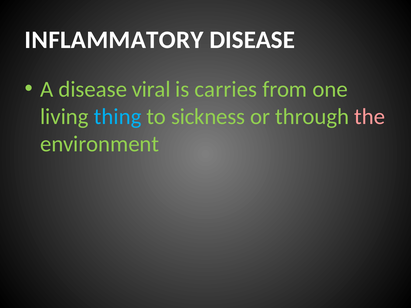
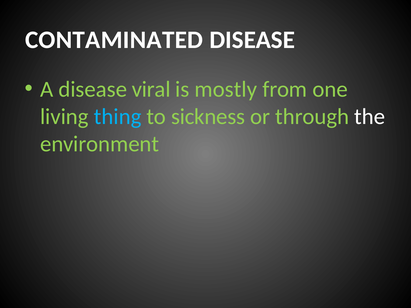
INFLAMMATORY: INFLAMMATORY -> CONTAMINATED
carries: carries -> mostly
the colour: pink -> white
